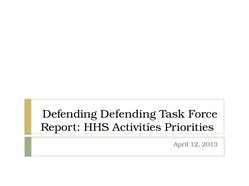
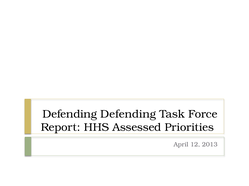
Activities: Activities -> Assessed
